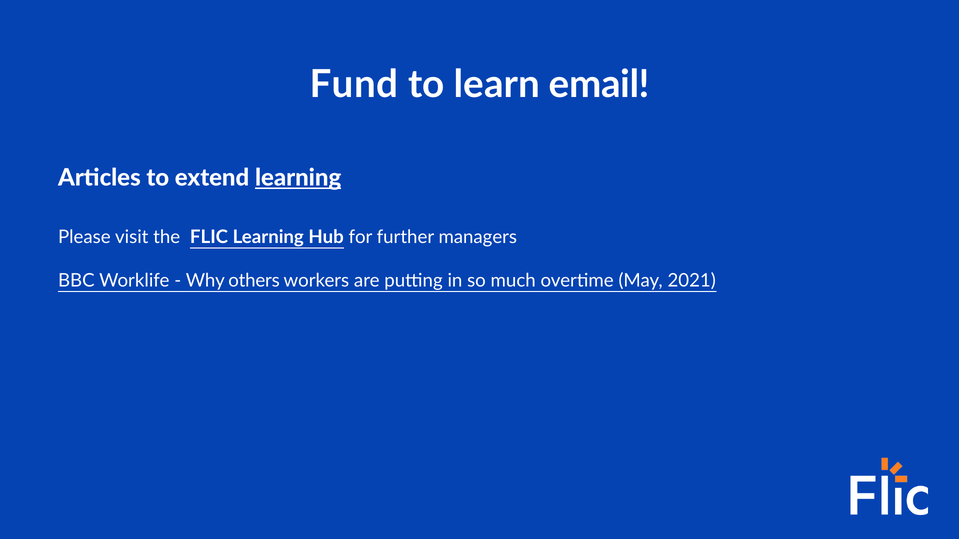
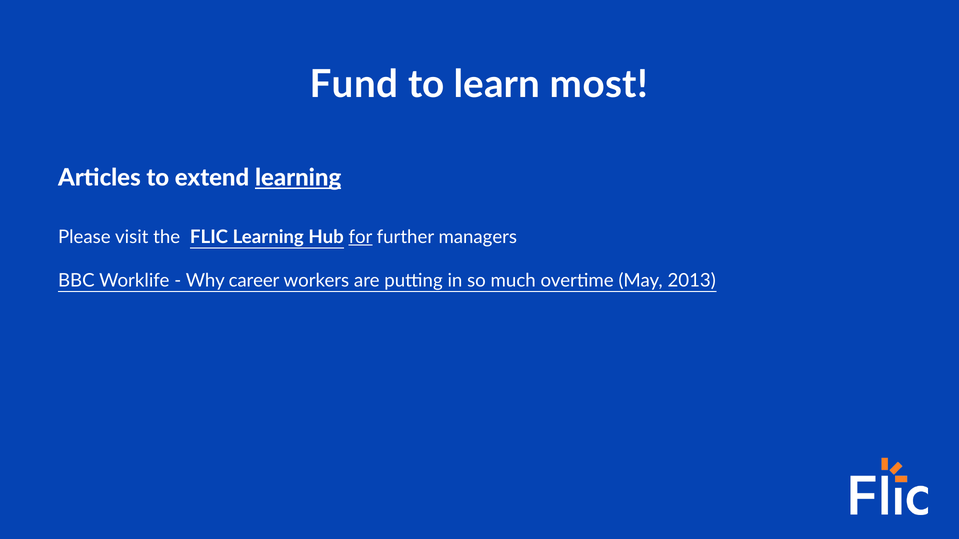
email: email -> most
for underline: none -> present
others: others -> career
2021: 2021 -> 2013
